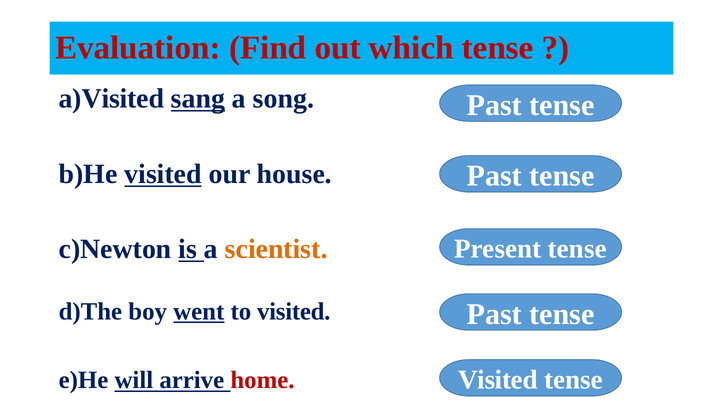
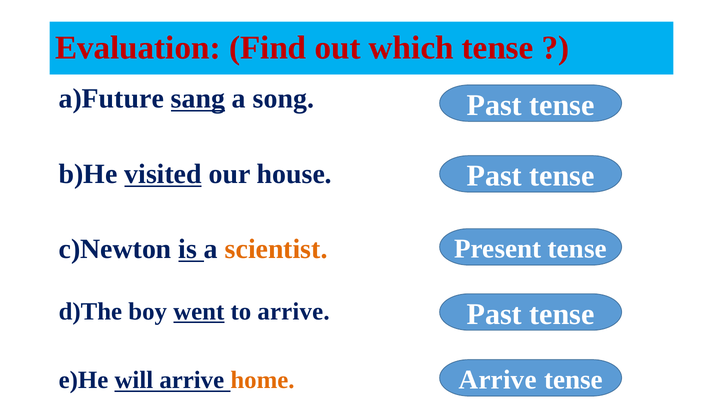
a)Visited: a)Visited -> a)Future
to visited: visited -> arrive
Visited at (498, 379): Visited -> Arrive
home colour: red -> orange
